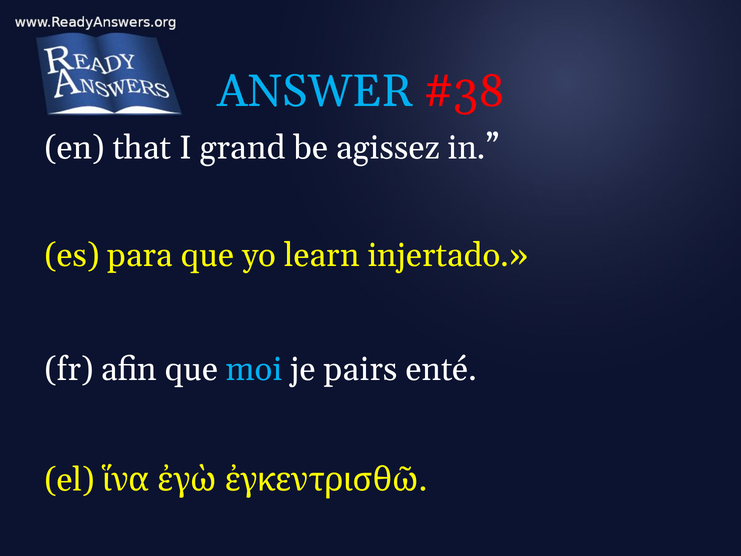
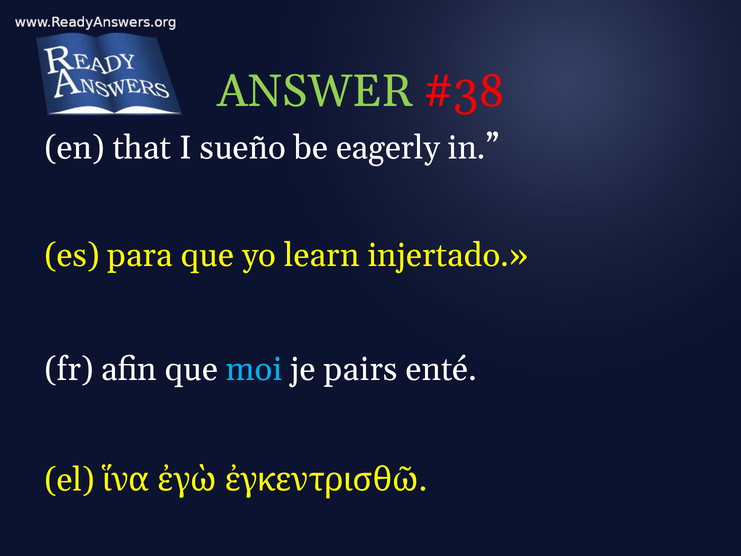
ANSWER colour: light blue -> light green
grand: grand -> sueño
agissez: agissez -> eagerly
